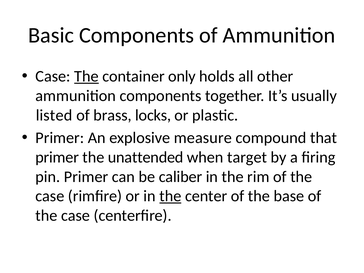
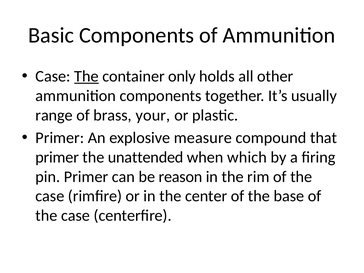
listed: listed -> range
locks: locks -> your
target: target -> which
caliber: caliber -> reason
the at (170, 196) underline: present -> none
